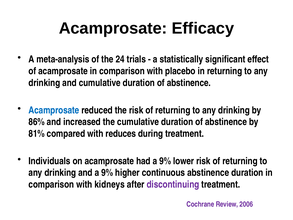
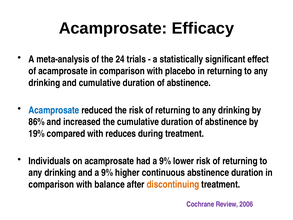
81%: 81% -> 19%
kidneys: kidneys -> balance
discontinuing colour: purple -> orange
